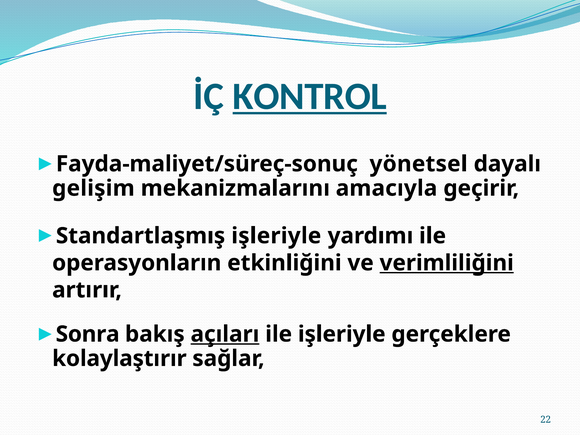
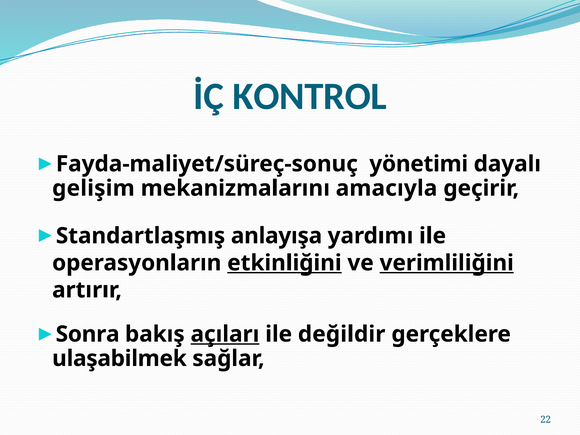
KONTROL underline: present -> none
yönetsel: yönetsel -> yönetimi
Standartlaşmış işleriyle: işleriyle -> anlayışa
etkinliğini underline: none -> present
ile işleriyle: işleriyle -> değildir
kolaylaştırır: kolaylaştırır -> ulaşabilmek
